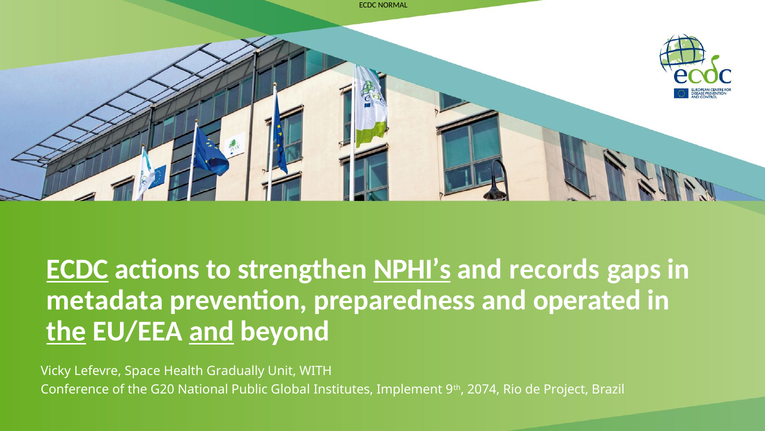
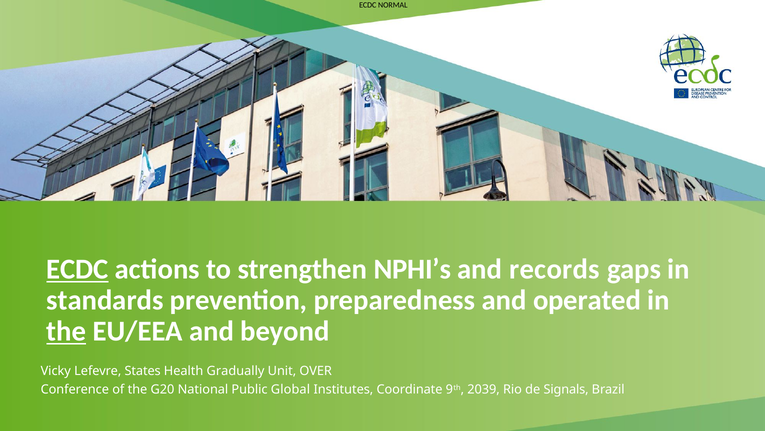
NPHI’s underline: present -> none
metadata: metadata -> standards
and at (211, 331) underline: present -> none
Space: Space -> States
WITH: WITH -> OVER
Implement: Implement -> Coordinate
2074: 2074 -> 2039
Project: Project -> Signals
